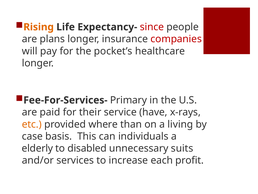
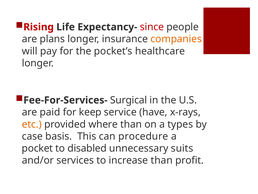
Rising colour: orange -> red
companies colour: red -> orange
Primary: Primary -> Surgical
their: their -> keep
living: living -> types
individuals: individuals -> procedure
elderly: elderly -> pocket
increase each: each -> than
